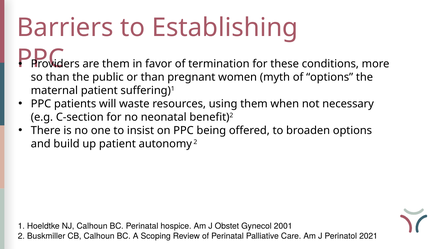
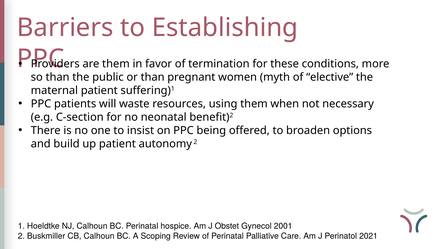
of options: options -> elective
